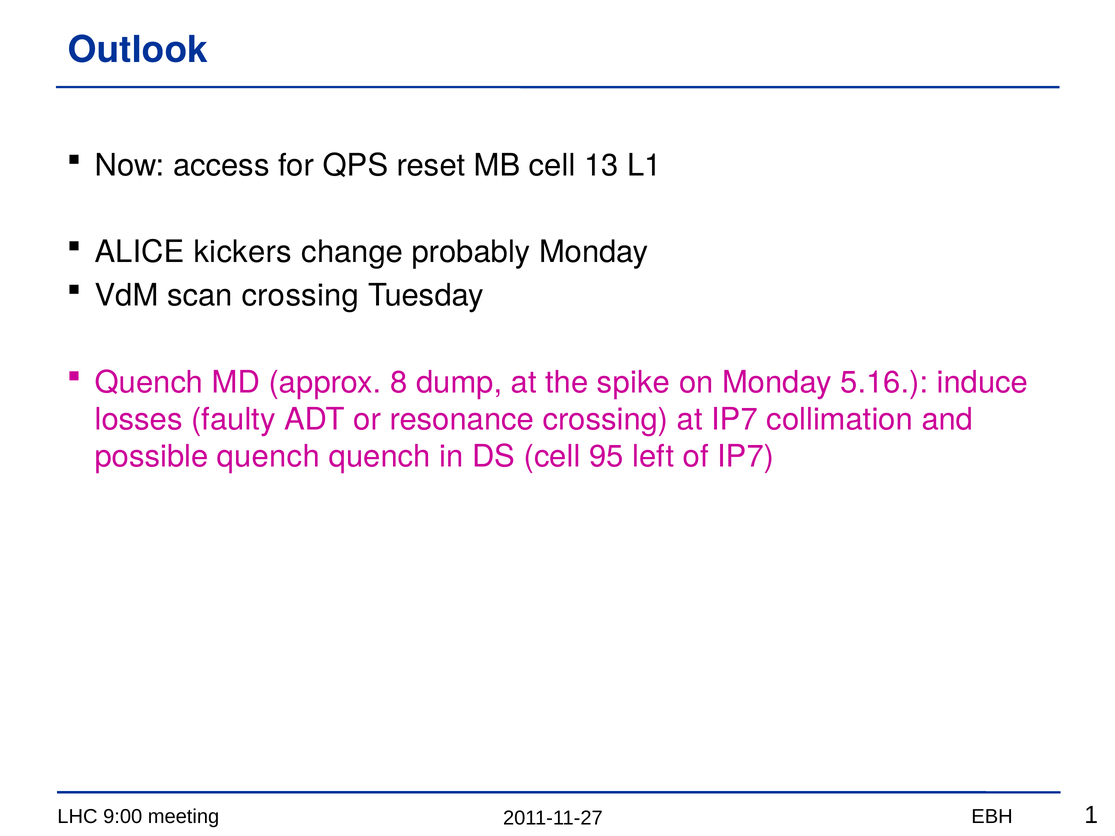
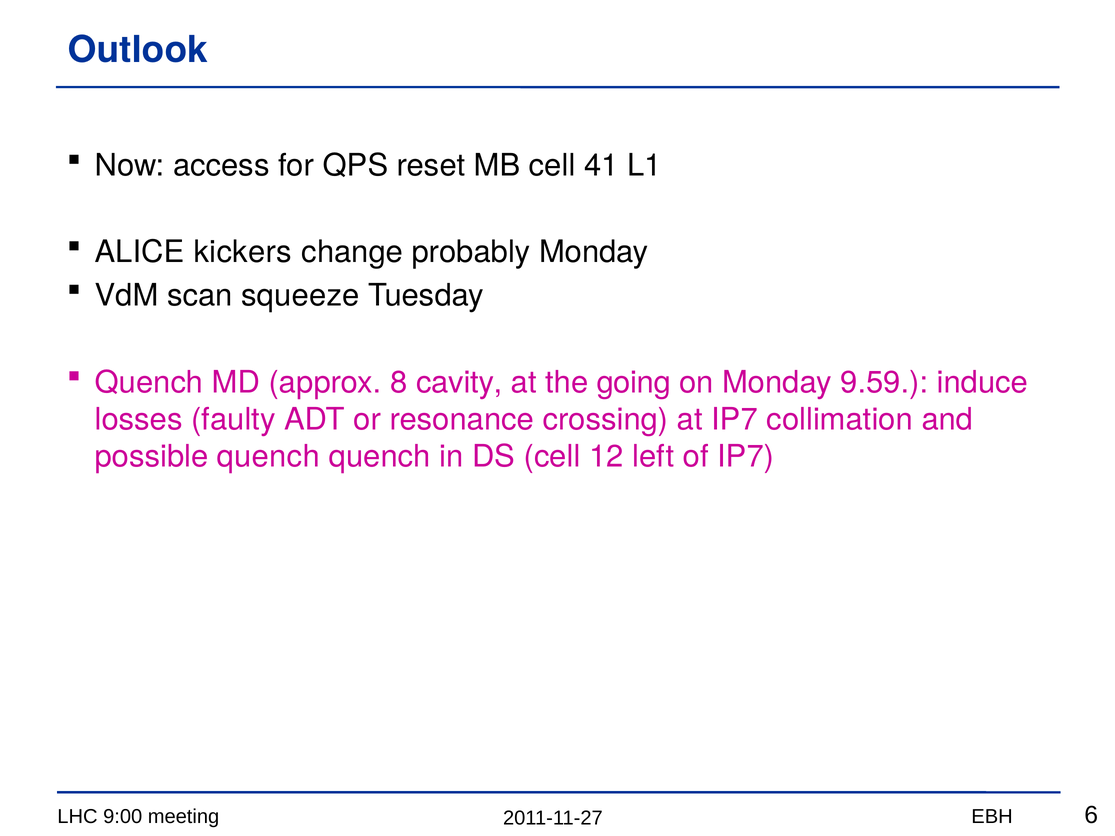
13: 13 -> 41
scan crossing: crossing -> squeeze
dump: dump -> cavity
spike: spike -> going
5.16: 5.16 -> 9.59
95: 95 -> 12
1: 1 -> 6
